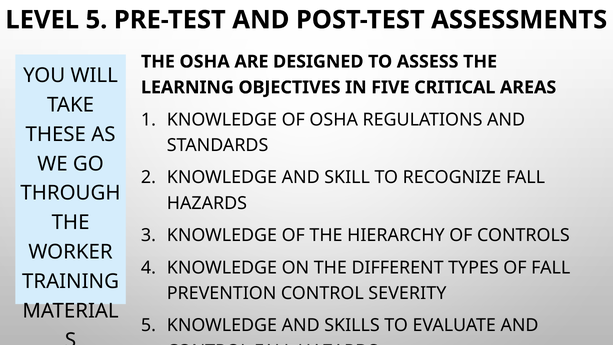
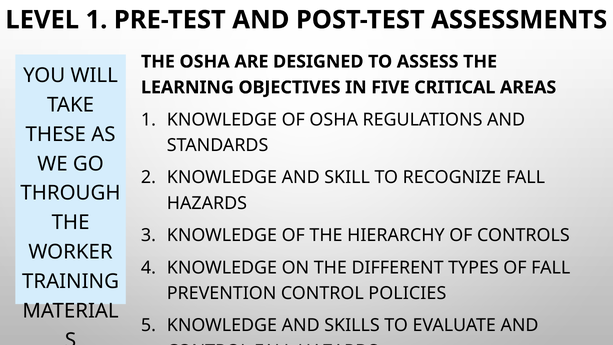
LEVEL 5: 5 -> 1
SEVERITY: SEVERITY -> POLICIES
